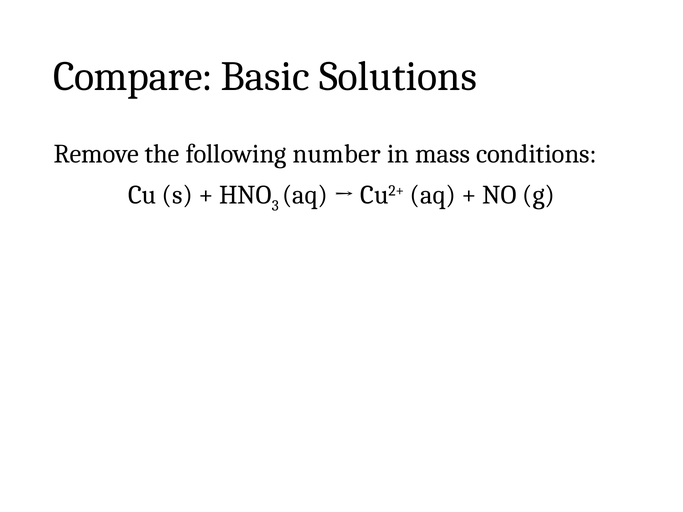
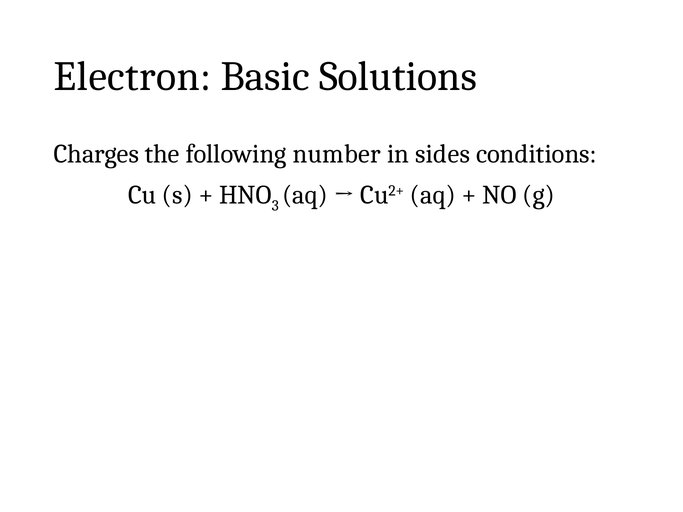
Compare: Compare -> Electron
Remove: Remove -> Charges
mass: mass -> sides
